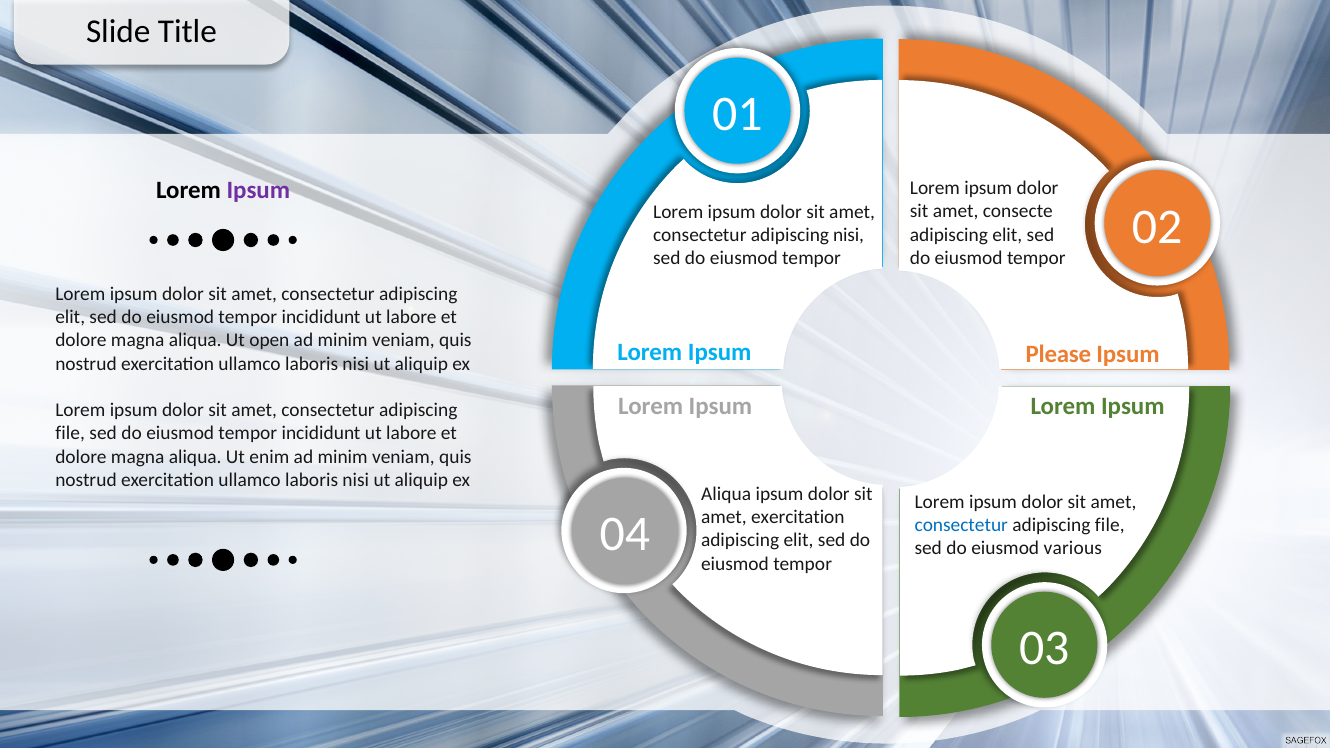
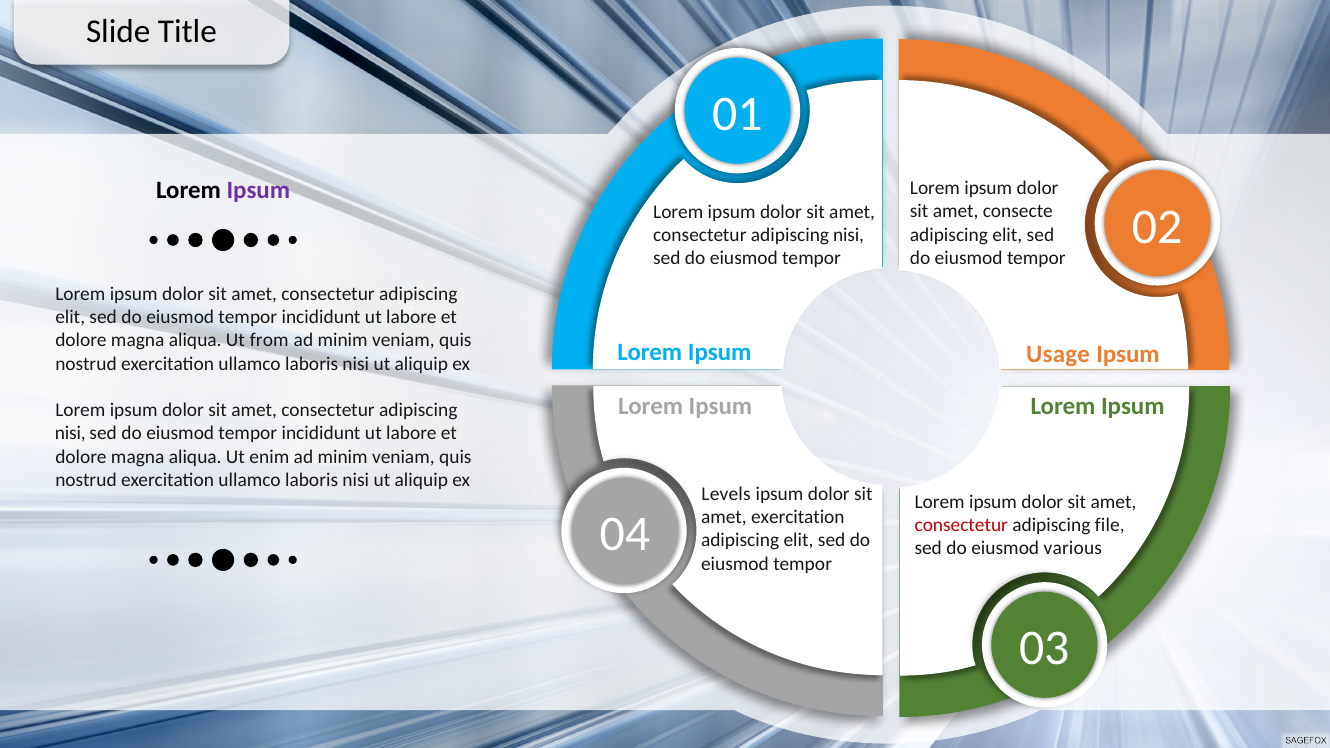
open: open -> from
Please: Please -> Usage
file at (70, 434): file -> nisi
Aliqua at (726, 494): Aliqua -> Levels
consectetur at (961, 525) colour: blue -> red
